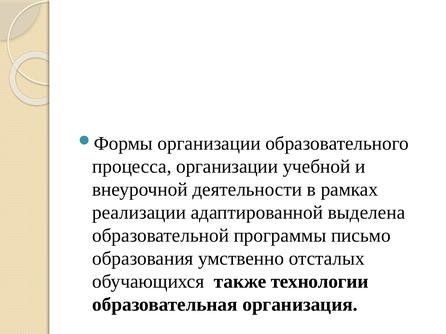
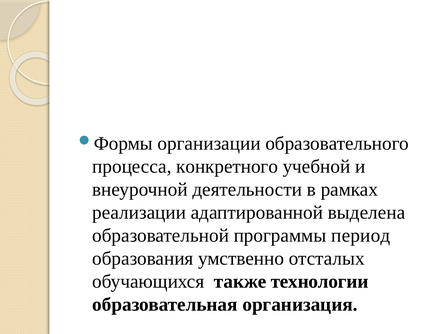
процесса организации: организации -> конкретного
письмо: письмо -> период
